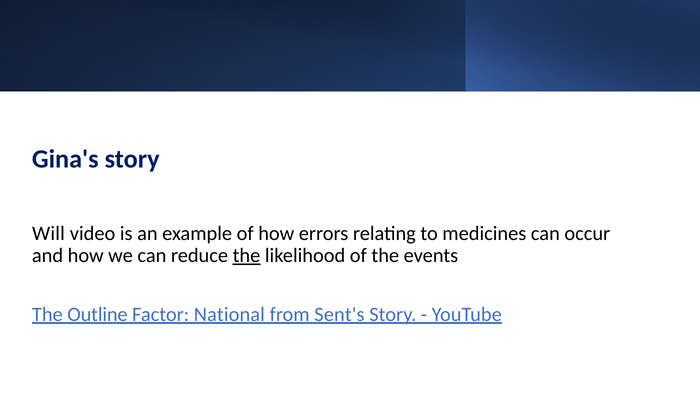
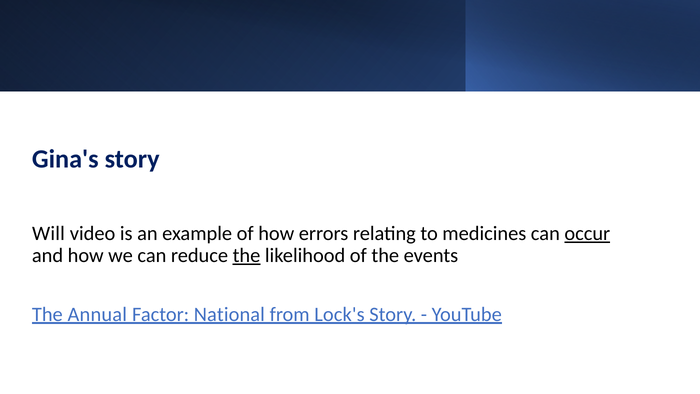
occur underline: none -> present
Outline: Outline -> Annual
Sent's: Sent's -> Lock's
